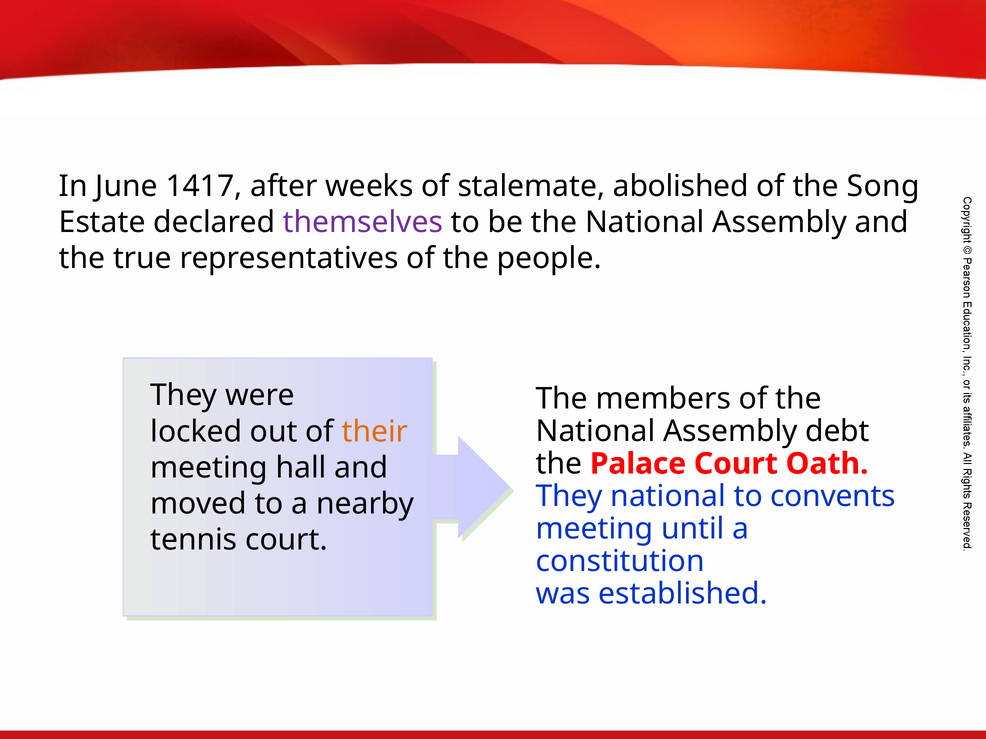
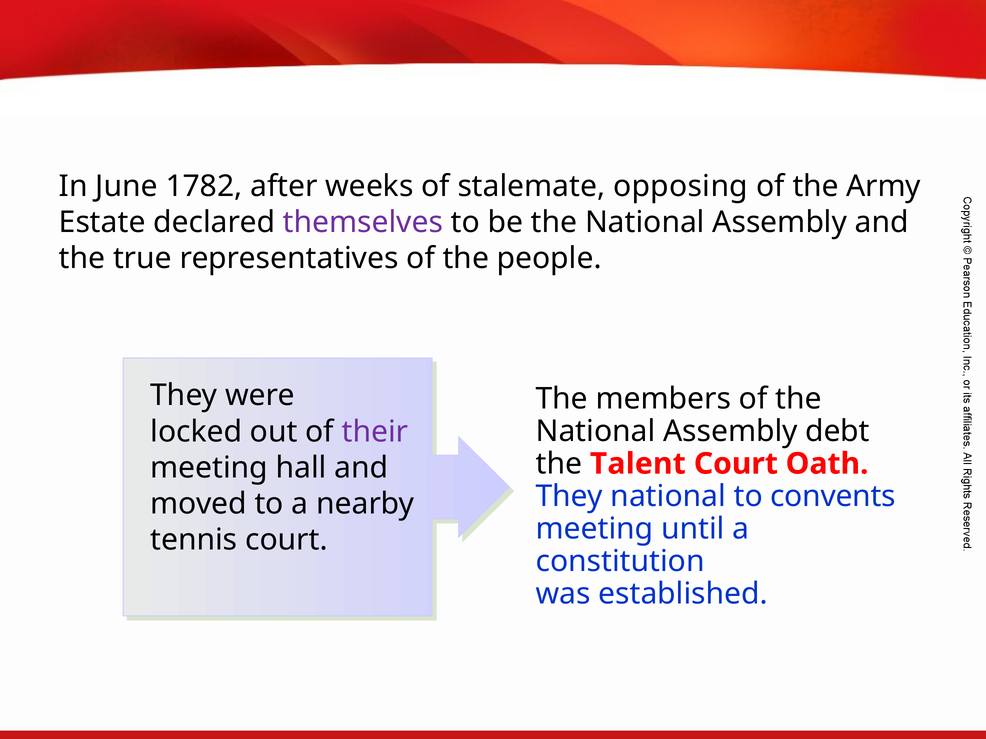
1417: 1417 -> 1782
abolished: abolished -> opposing
Song: Song -> Army
their colour: orange -> purple
Palace: Palace -> Talent
